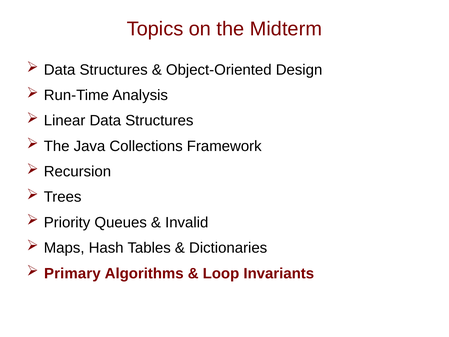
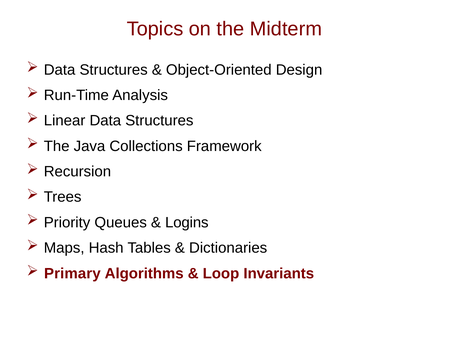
Invalid: Invalid -> Logins
